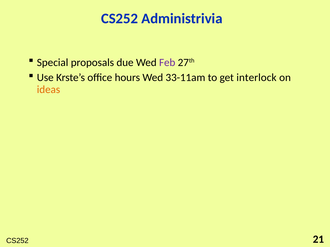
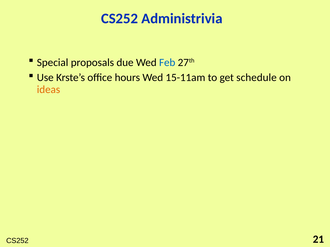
Feb colour: purple -> blue
33-11am: 33-11am -> 15-11am
interlock: interlock -> schedule
